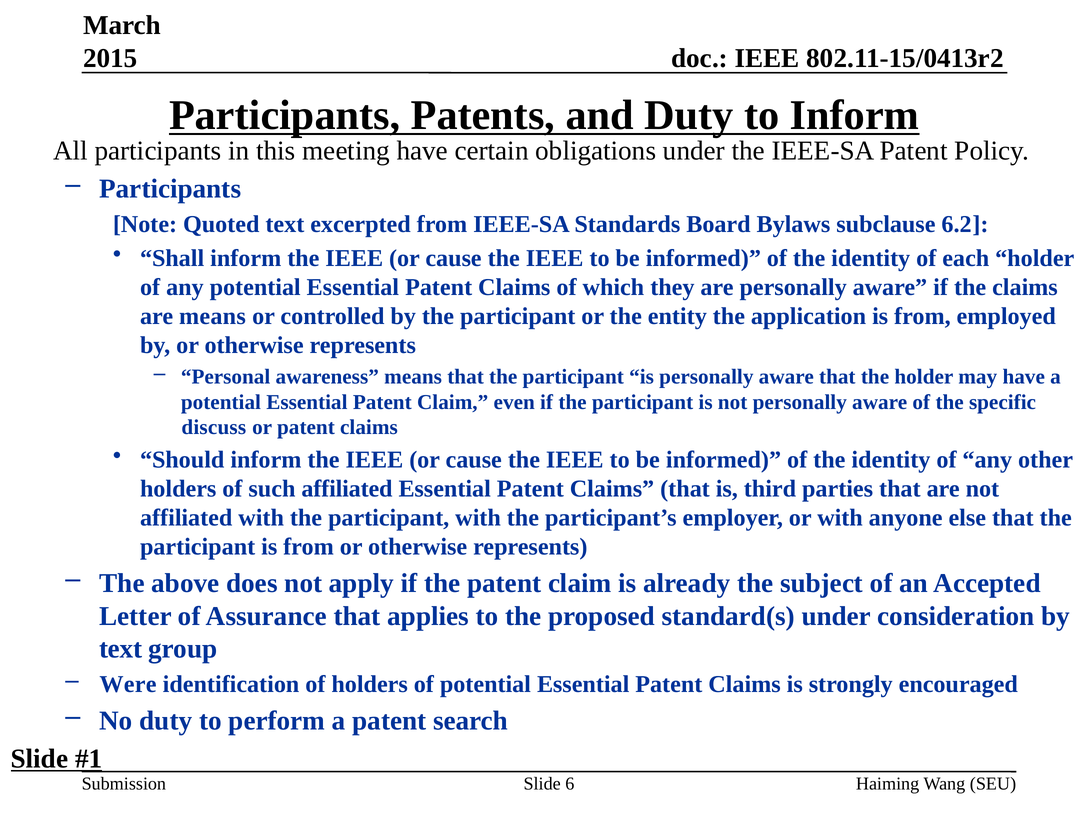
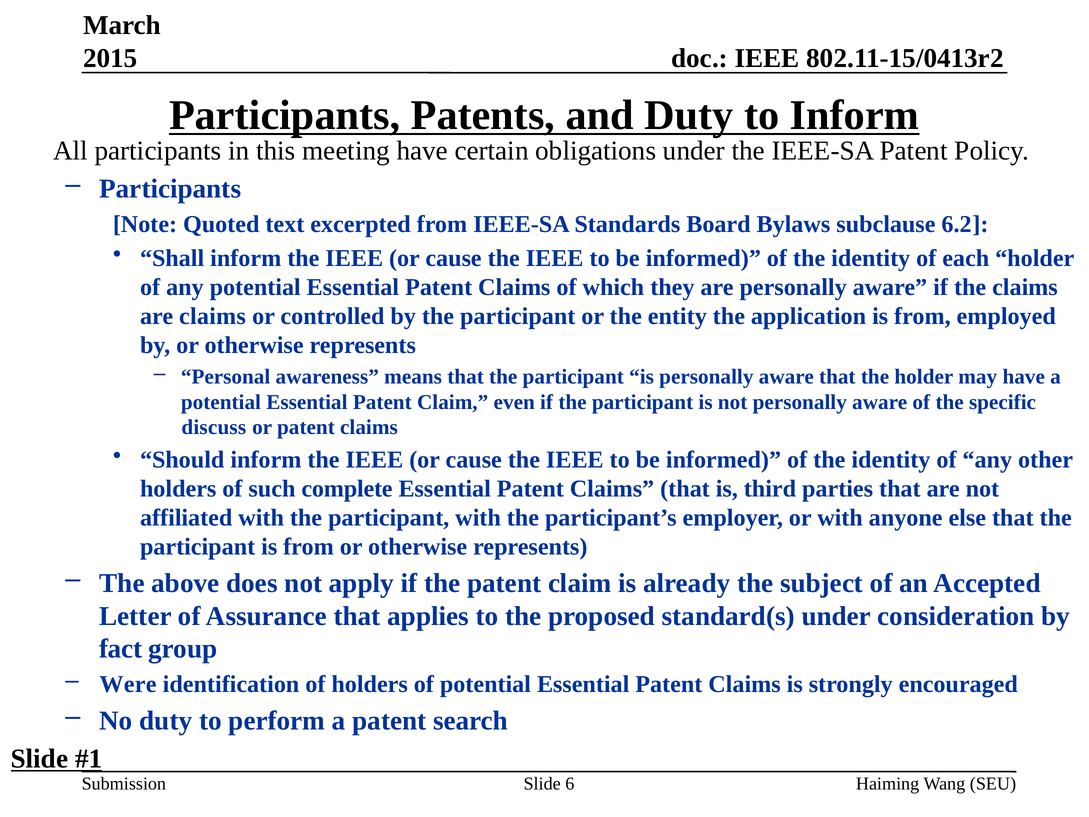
are means: means -> claims
such affiliated: affiliated -> complete
text at (121, 649): text -> fact
